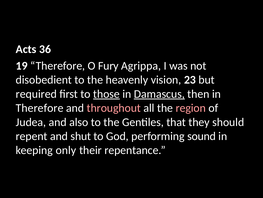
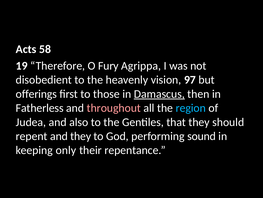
36: 36 -> 58
23: 23 -> 97
required: required -> offerings
those underline: present -> none
Therefore at (40, 108): Therefore -> Fatherless
region colour: pink -> light blue
and shut: shut -> they
